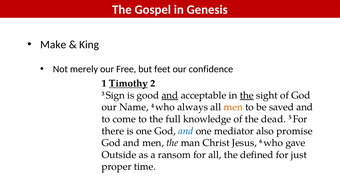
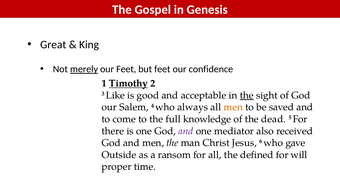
Make: Make -> Great
merely underline: none -> present
our Free: Free -> Feet
Sign: Sign -> Like
and at (170, 95) underline: present -> none
Name: Name -> Salem
and at (186, 131) colour: blue -> purple
promise: promise -> received
just: just -> will
